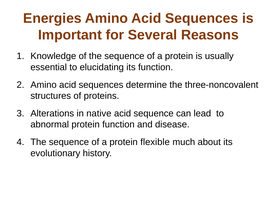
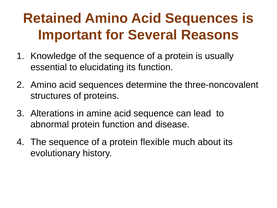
Energies: Energies -> Retained
native: native -> amine
